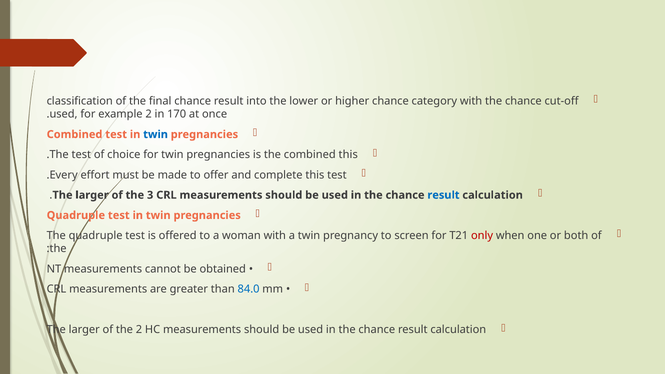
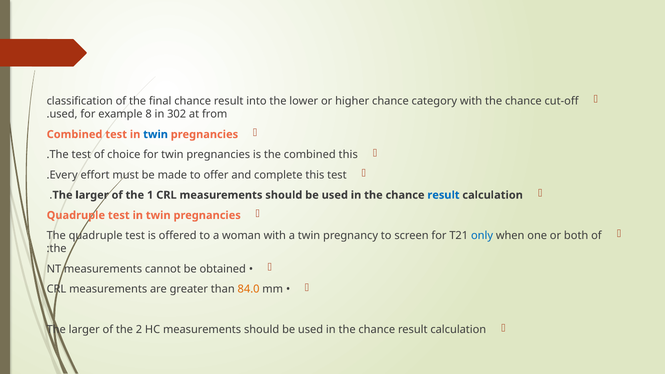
example 2: 2 -> 8
170: 170 -> 302
once: once -> from
3: 3 -> 1
only colour: red -> blue
84.0 colour: blue -> orange
